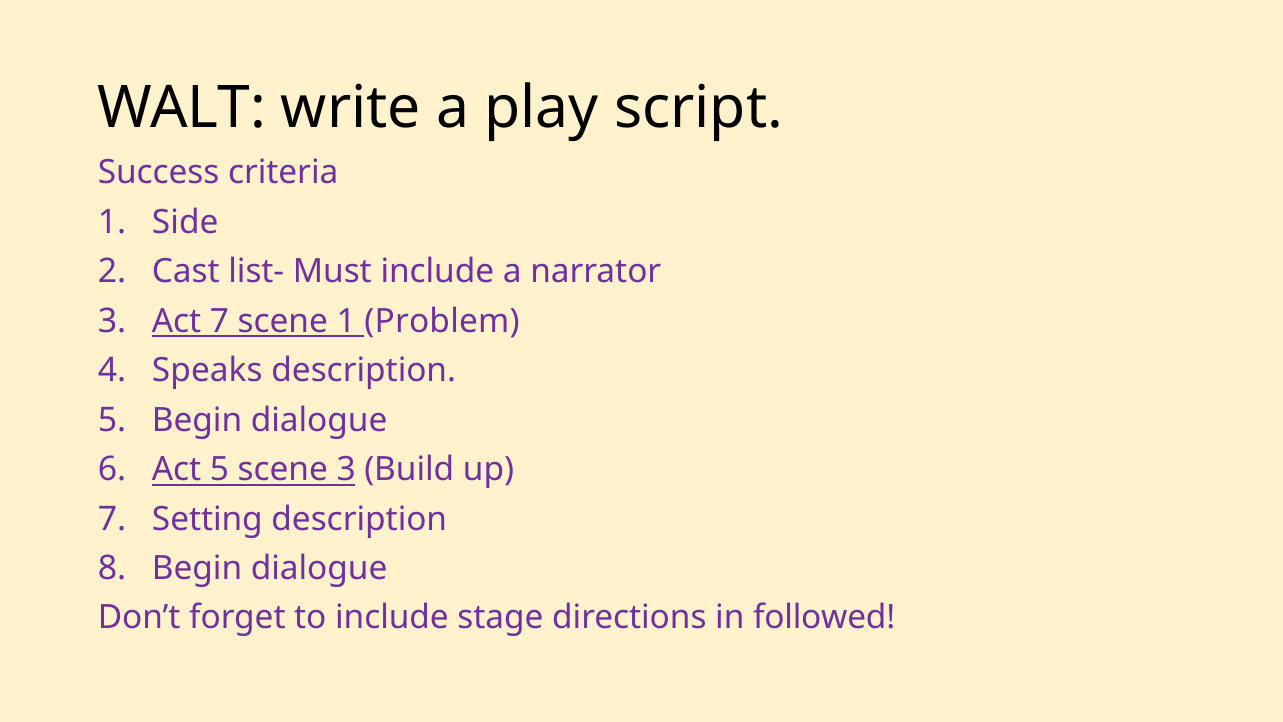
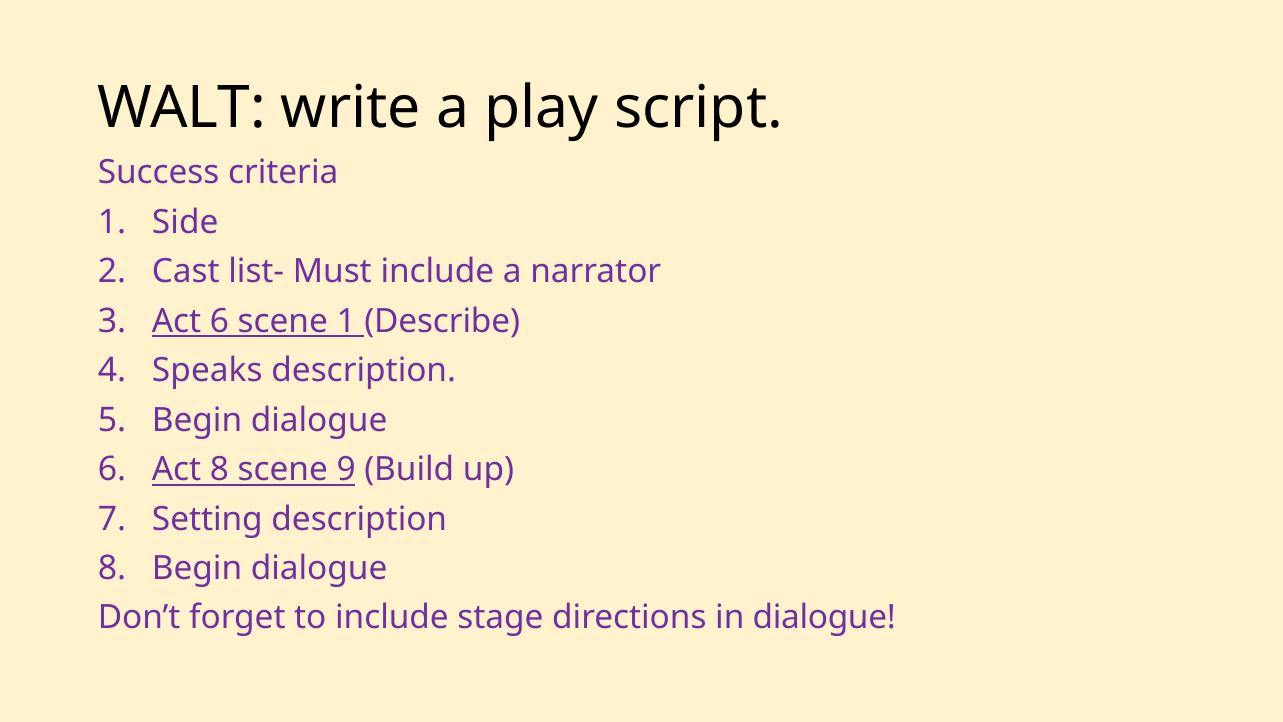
Act 7: 7 -> 6
Problem: Problem -> Describe
Act 5: 5 -> 8
scene 3: 3 -> 9
in followed: followed -> dialogue
